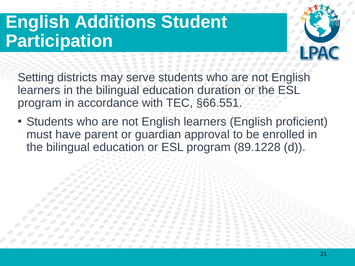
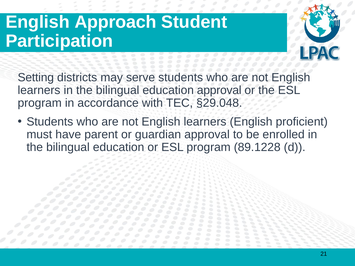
Additions: Additions -> Approach
education duration: duration -> approval
§66.551: §66.551 -> §29.048
